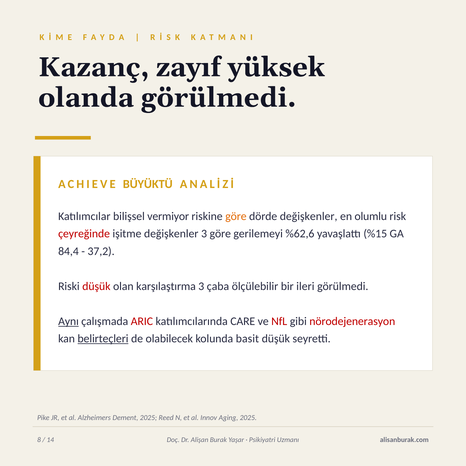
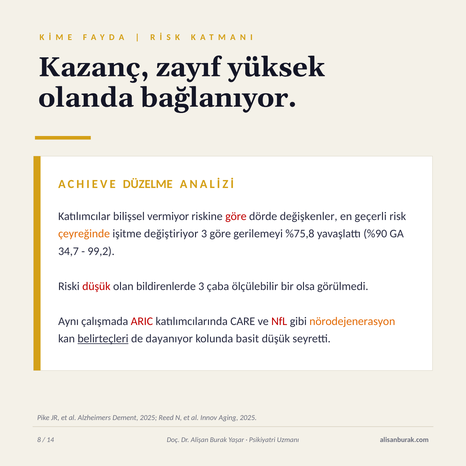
olanda görülmedi: görülmedi -> bağlanıyor
BÜYÜKTÜ: BÜYÜKTÜ -> DÜZELME
göre at (236, 216) colour: orange -> red
olumlu: olumlu -> geçerli
çeyreğinde colour: red -> orange
işitme değişkenler: değişkenler -> değiştiriyor
%62,6: %62,6 -> %75,8
%15: %15 -> %90
84,4: 84,4 -> 34,7
37,2: 37,2 -> 99,2
karşılaştırma: karşılaştırma -> bildirenlerde
ileri: ileri -> olsa
Aynı underline: present -> none
nörodejenerasyon colour: red -> orange
olabilecek: olabilecek -> dayanıyor
